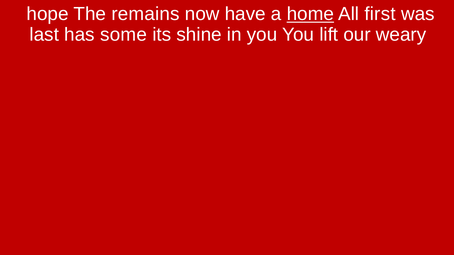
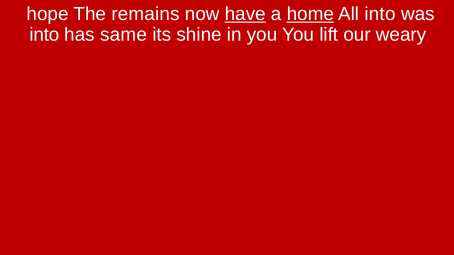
have underline: none -> present
All first: first -> into
last at (44, 34): last -> into
some: some -> same
